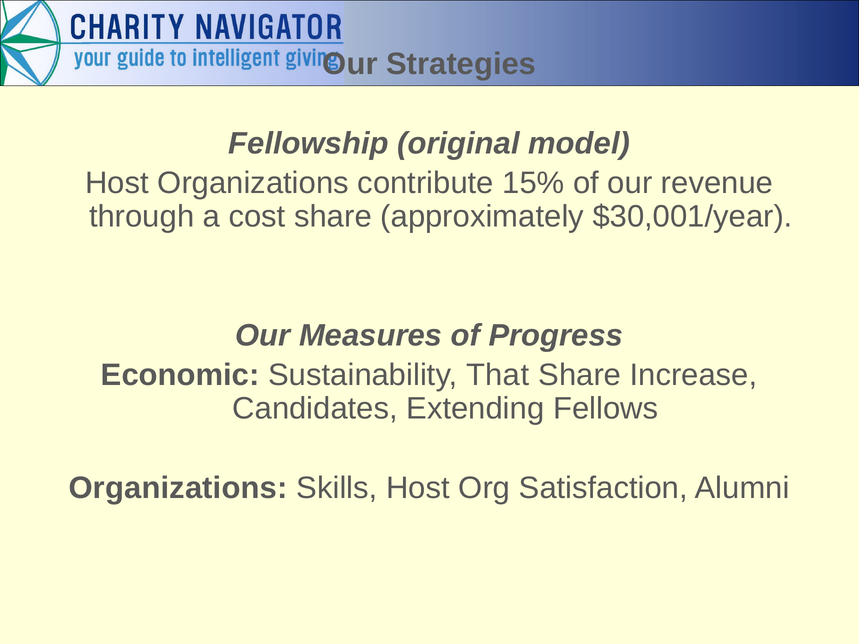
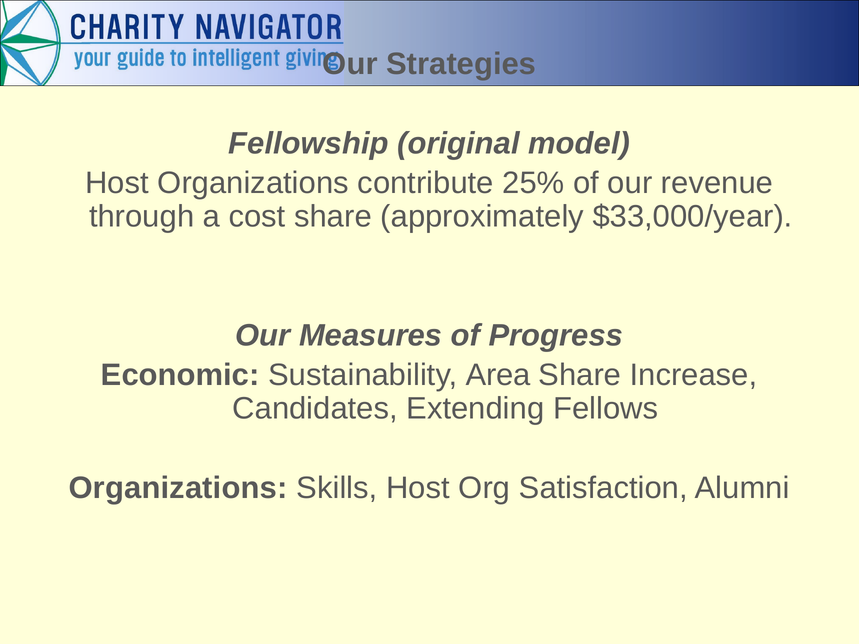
15%: 15% -> 25%
$30,001/year: $30,001/year -> $33,000/year
That: That -> Area
